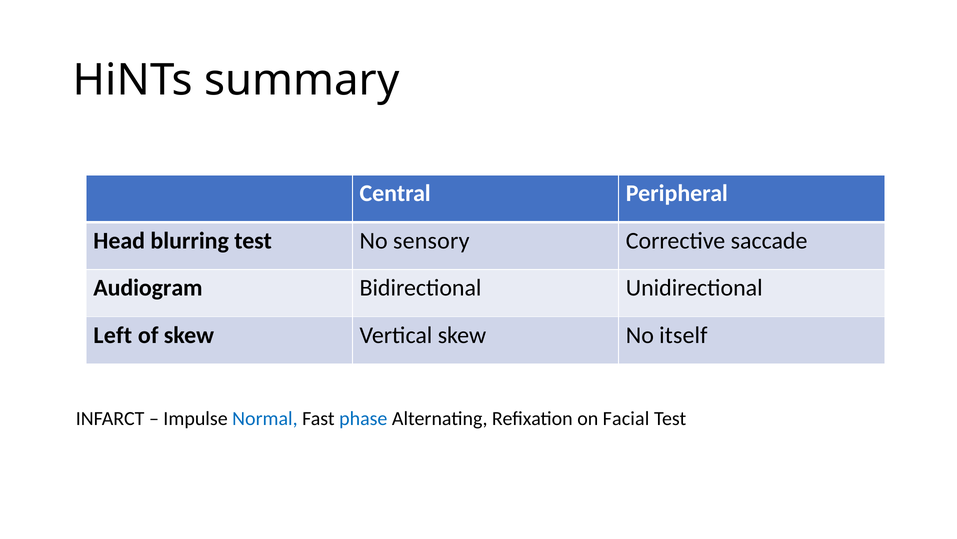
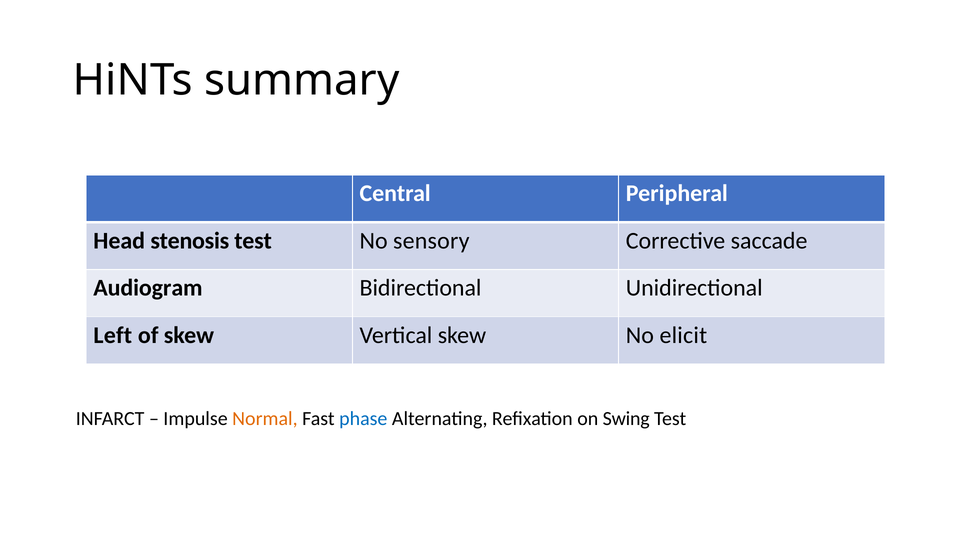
blurring: blurring -> stenosis
itself: itself -> elicit
Normal colour: blue -> orange
Facial: Facial -> Swing
